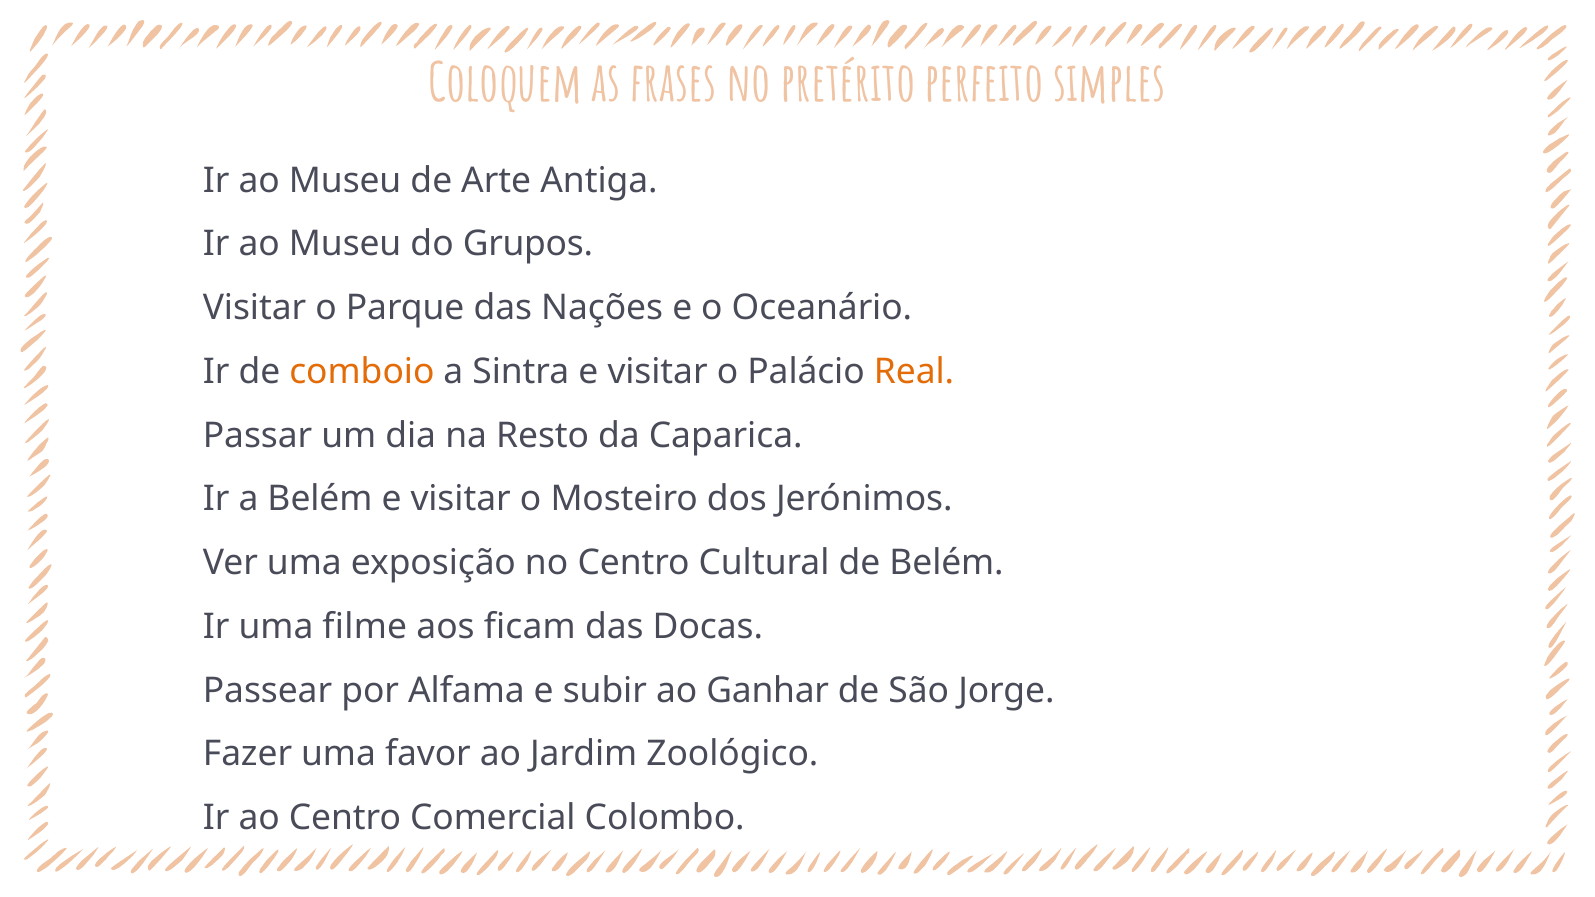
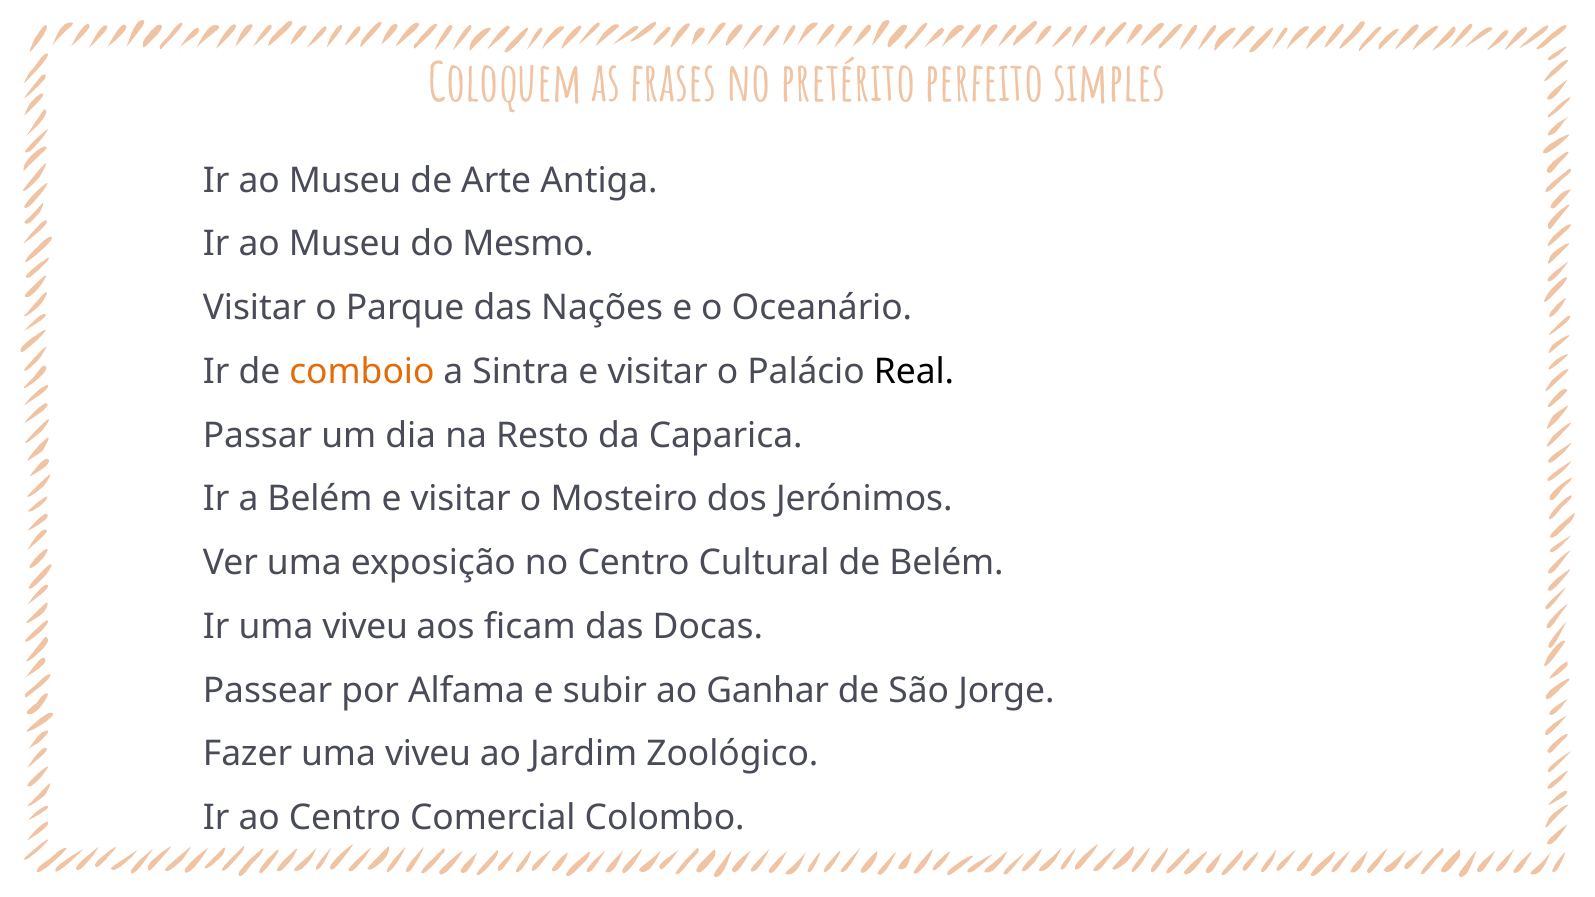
Grupos: Grupos -> Mesmo
Real colour: orange -> black
Ir uma filme: filme -> viveu
Fazer uma favor: favor -> viveu
